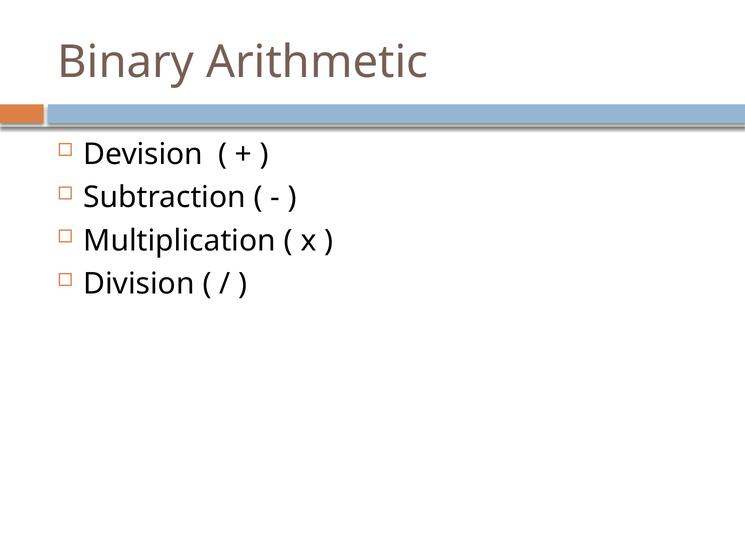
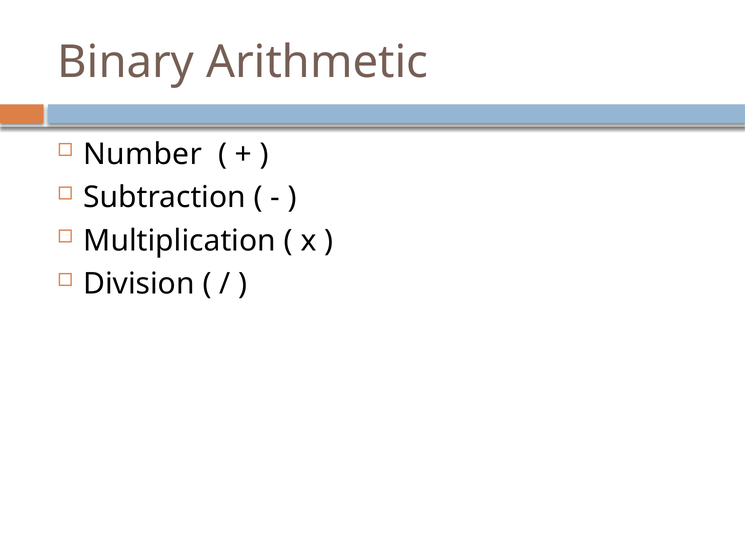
Devision: Devision -> Number
